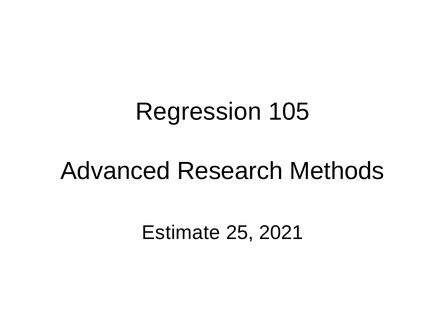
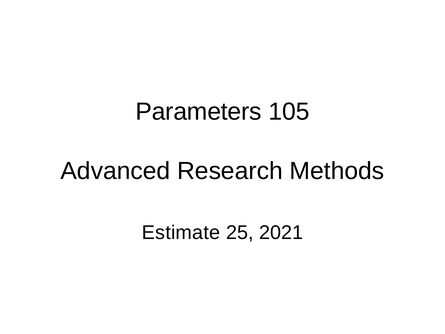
Regression: Regression -> Parameters
